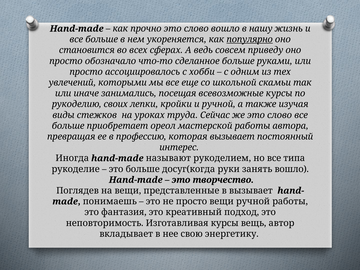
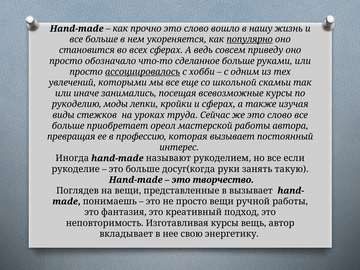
ассоциировалось underline: none -> present
своих: своих -> моды
и ручной: ручной -> сферах
типа: типа -> если
занять вошло: вошло -> такую
